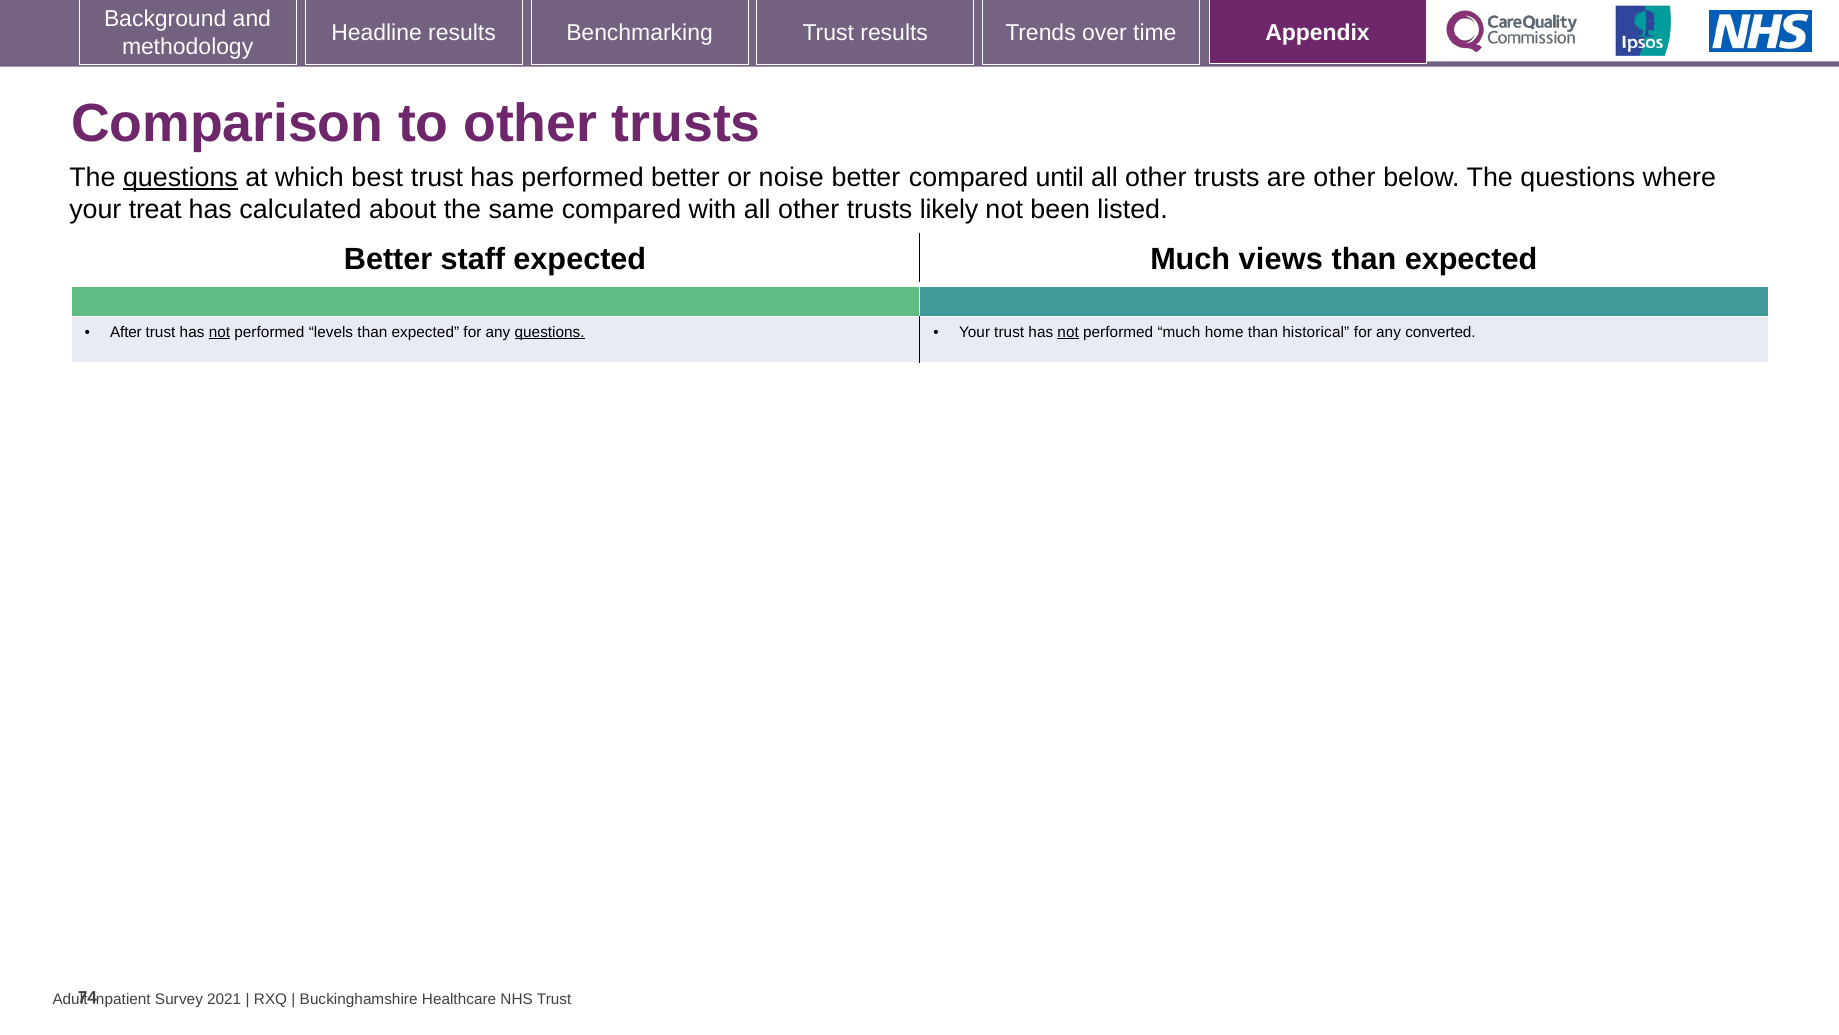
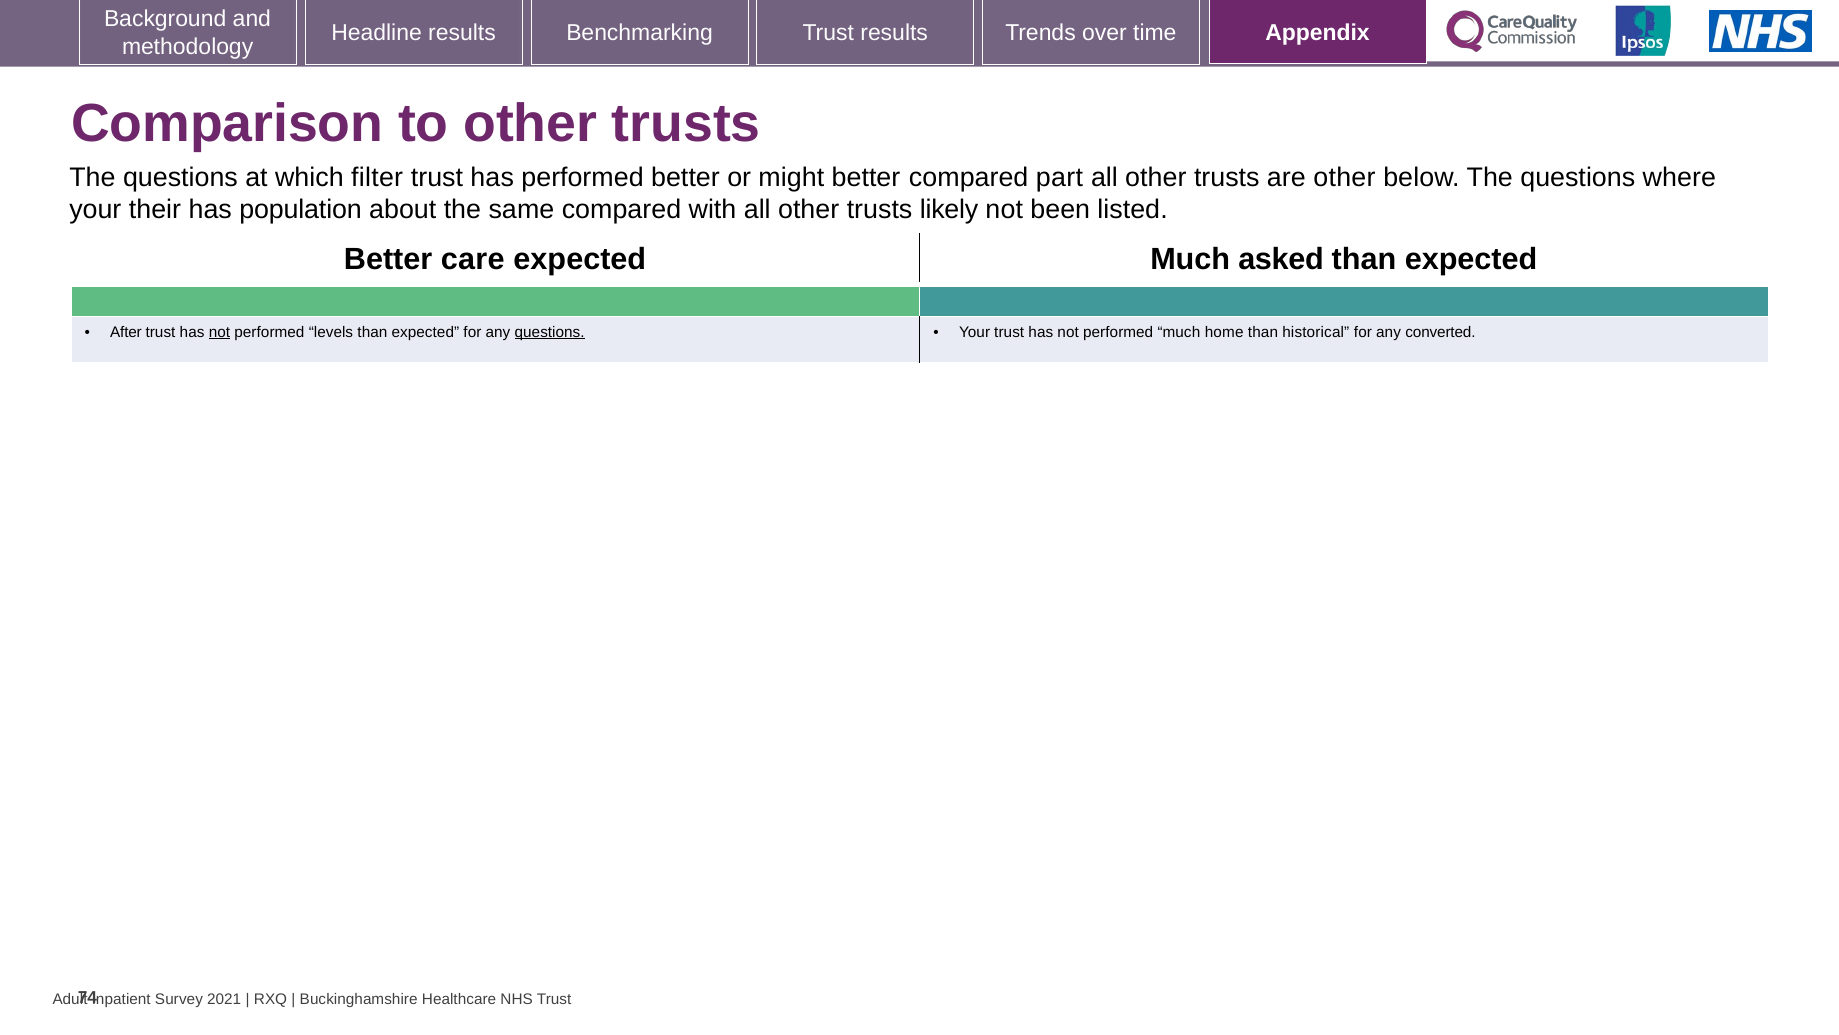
questions at (180, 177) underline: present -> none
best: best -> filter
noise: noise -> might
until: until -> part
treat: treat -> their
calculated: calculated -> population
staff: staff -> care
views: views -> asked
not at (1068, 332) underline: present -> none
